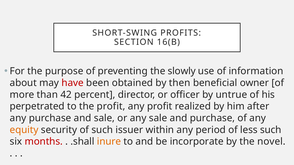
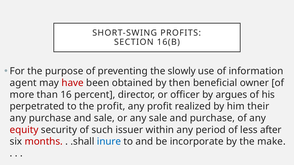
about: about -> agent
42: 42 -> 16
untrue: untrue -> argues
after: after -> their
equity colour: orange -> red
less such: such -> after
inure colour: orange -> blue
novel: novel -> make
